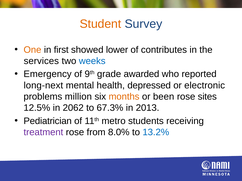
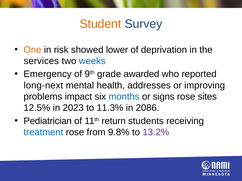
first: first -> risk
contributes: contributes -> deprivation
depressed: depressed -> addresses
electronic: electronic -> improving
million: million -> impact
months colour: orange -> blue
been: been -> signs
2062: 2062 -> 2023
67.3%: 67.3% -> 11.3%
2013: 2013 -> 2086
metro: metro -> return
treatment colour: purple -> blue
8.0%: 8.0% -> 9.8%
13.2% colour: blue -> purple
